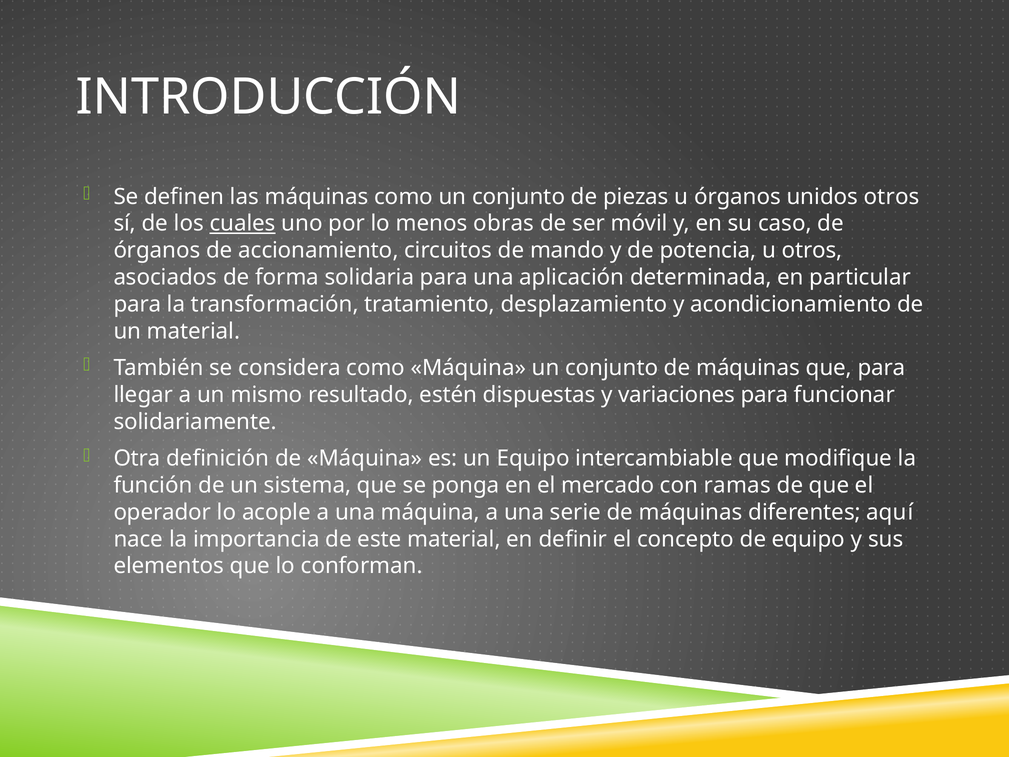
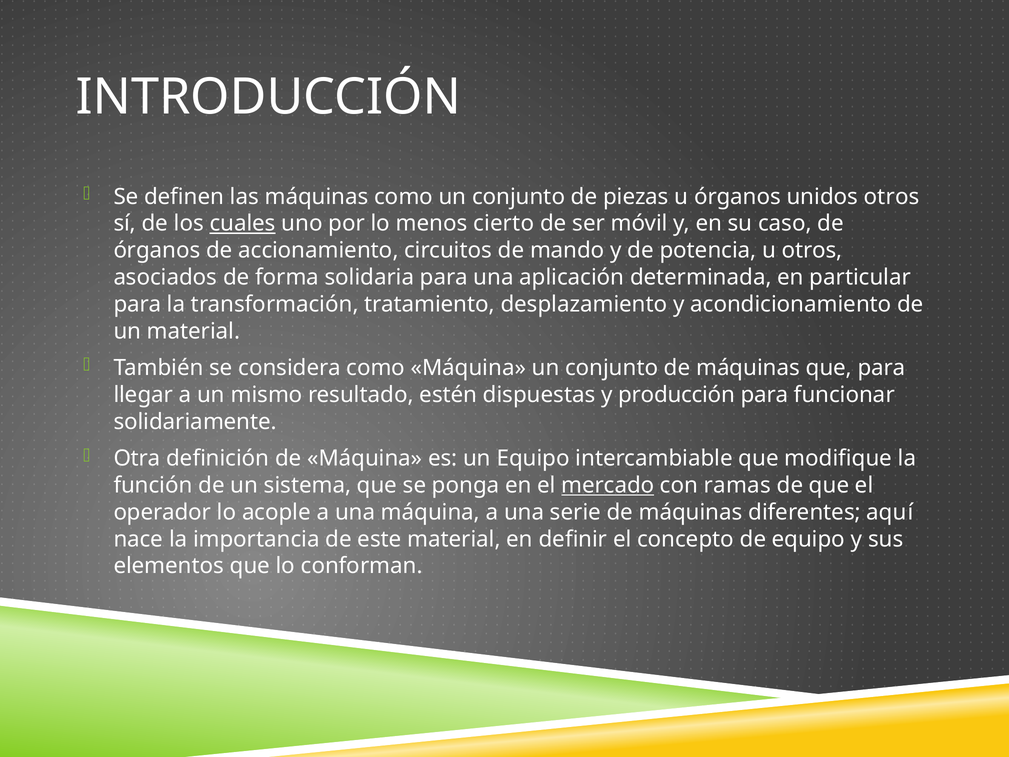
obras: obras -> cierto
variaciones: variaciones -> producción
mercado underline: none -> present
